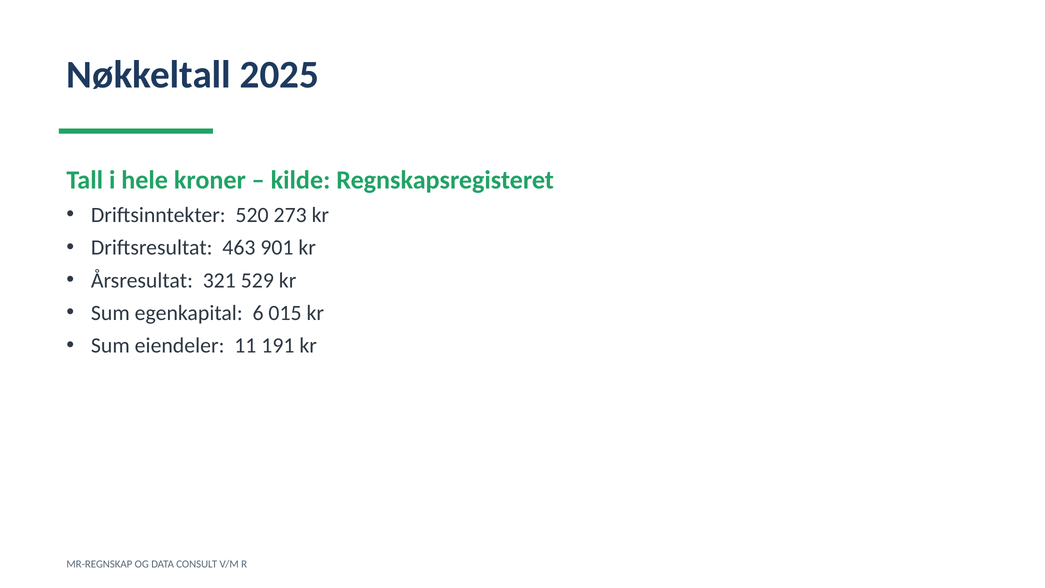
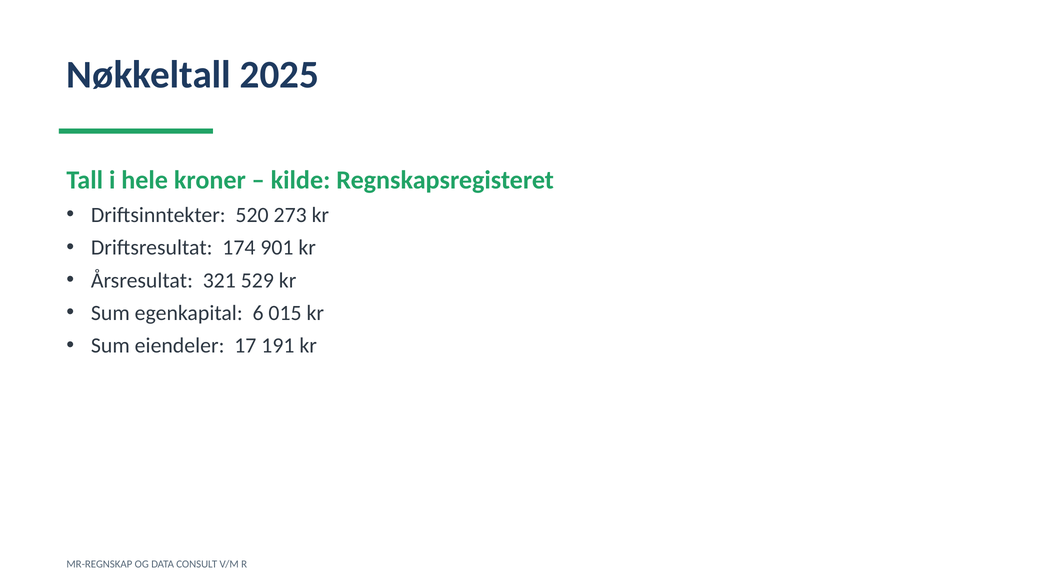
463: 463 -> 174
11: 11 -> 17
